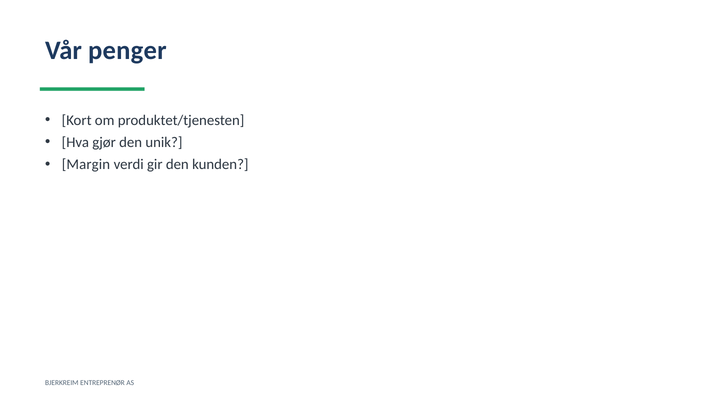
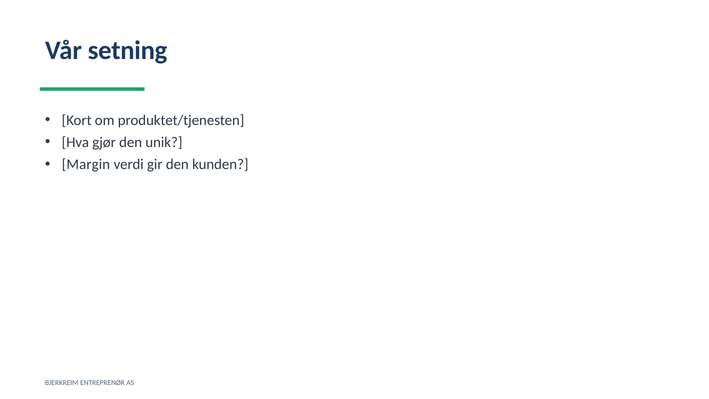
penger: penger -> setning
